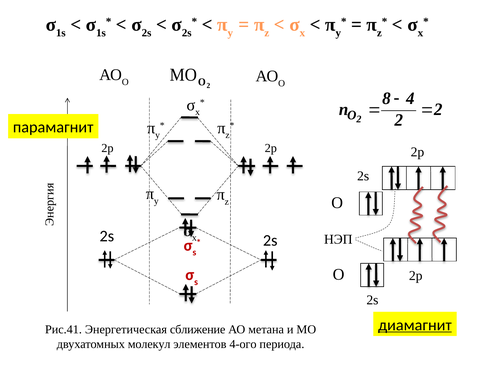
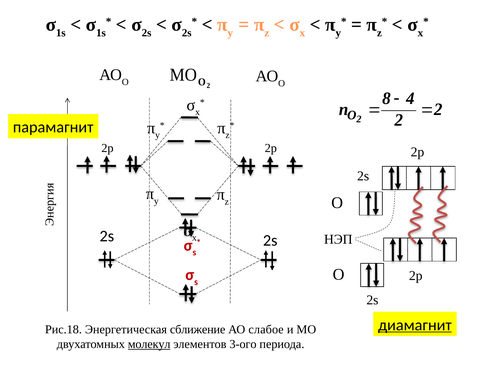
Рис.41: Рис.41 -> Рис.18
метана: метана -> слабое
молекул underline: none -> present
4-ого: 4-ого -> 3-ого
